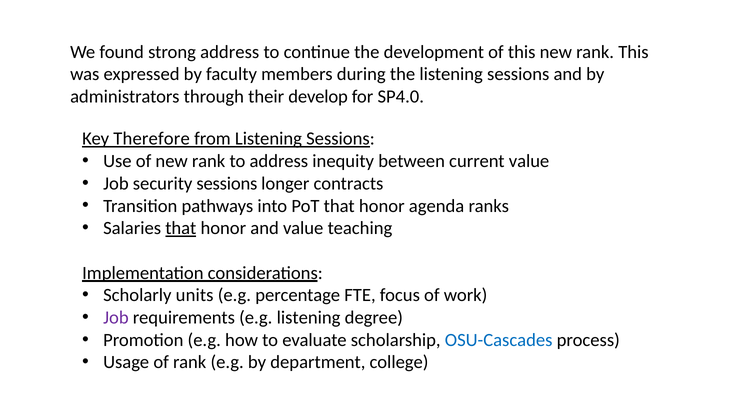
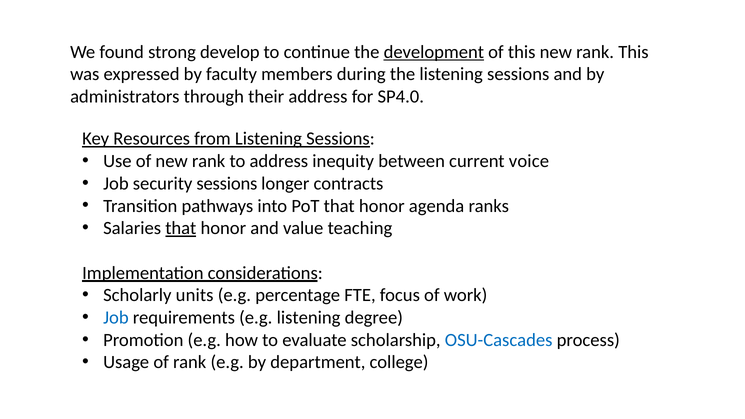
strong address: address -> develop
development underline: none -> present
their develop: develop -> address
Therefore: Therefore -> Resources
current value: value -> voice
Job at (116, 318) colour: purple -> blue
